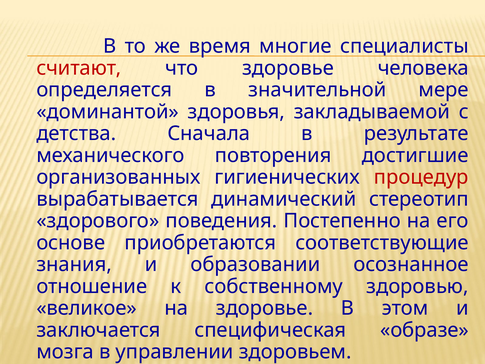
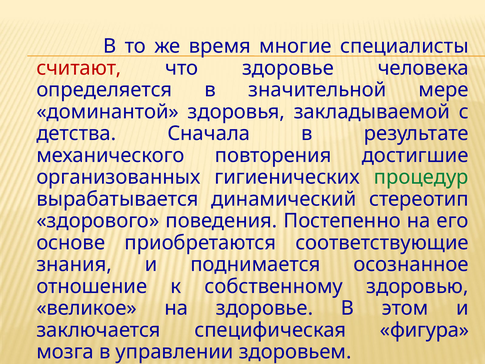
процедур colour: red -> green
образовании: образовании -> поднимается
образе: образе -> фигура
